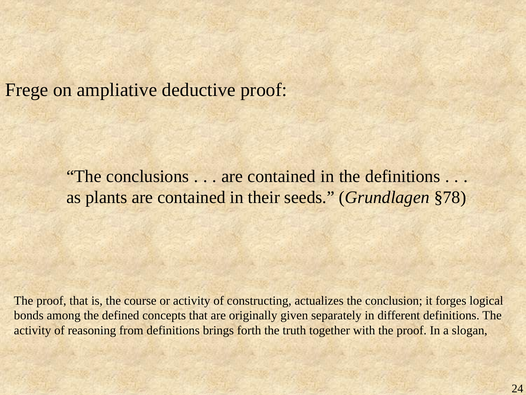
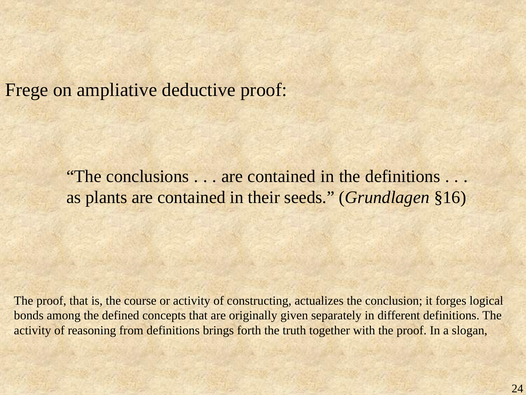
§78: §78 -> §16
